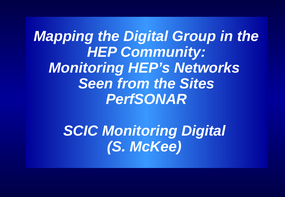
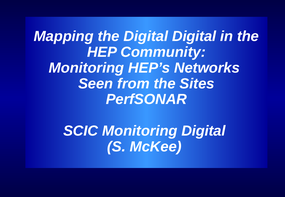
Digital Group: Group -> Digital
